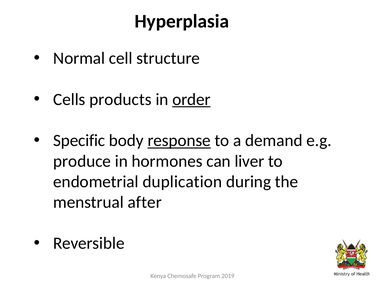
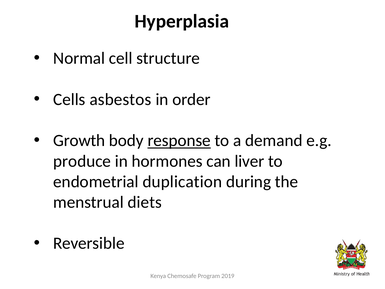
products: products -> asbestos
order underline: present -> none
Specific: Specific -> Growth
after: after -> diets
